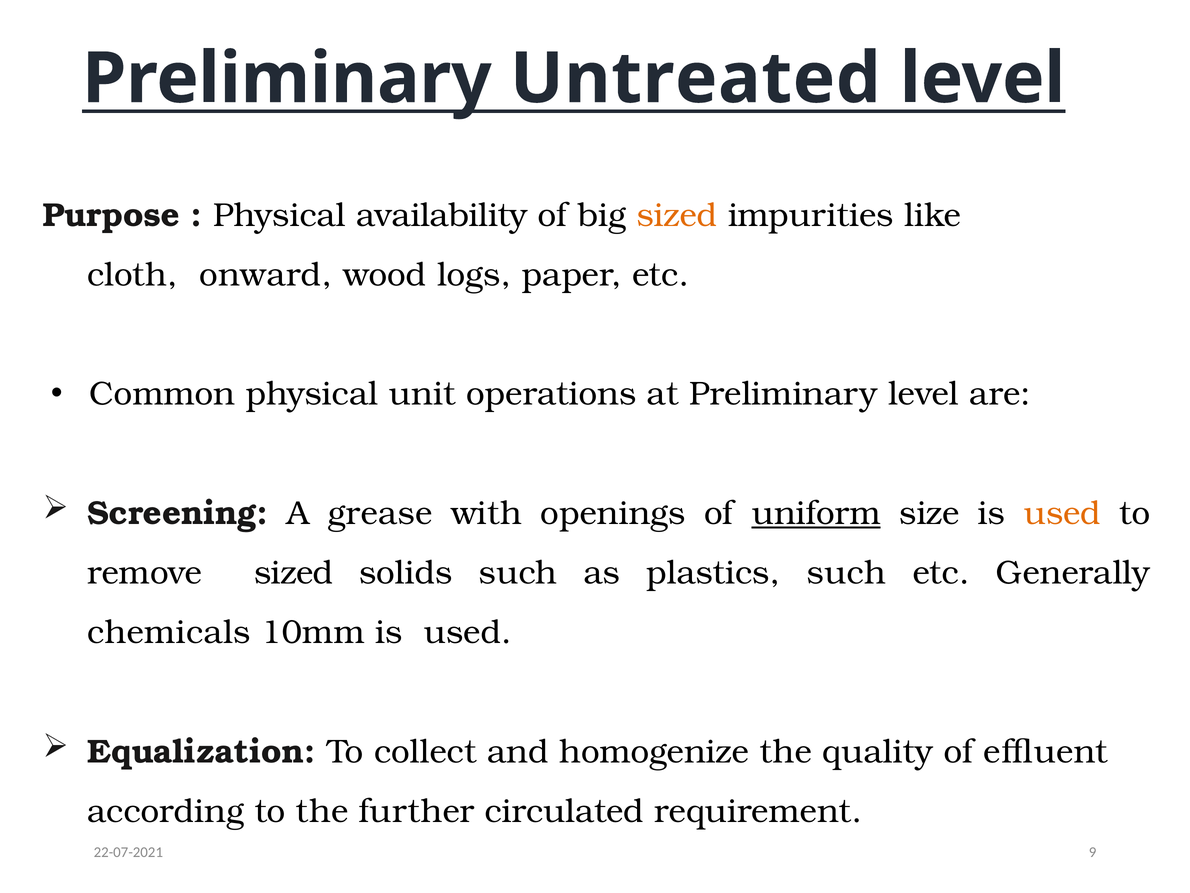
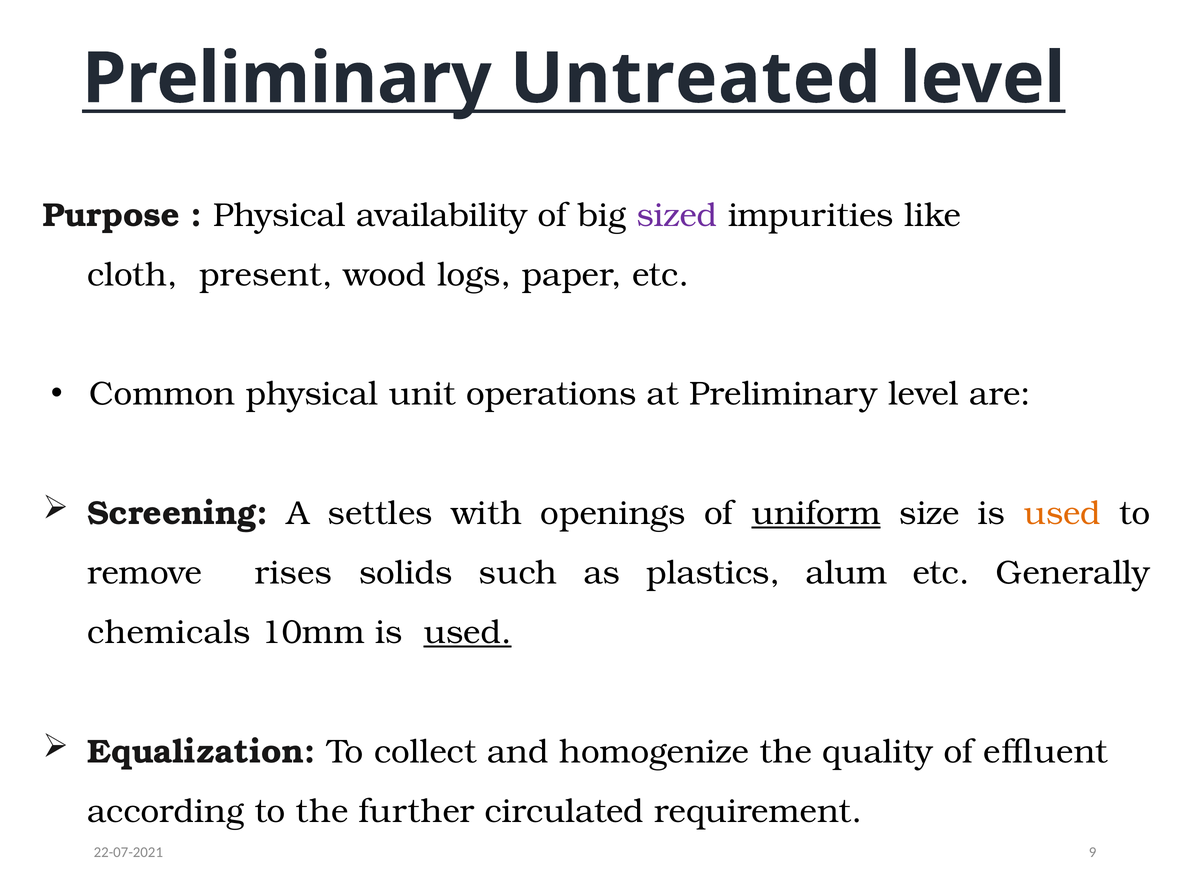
sized at (677, 215) colour: orange -> purple
onward: onward -> present
grease: grease -> settles
remove sized: sized -> rises
plastics such: such -> alum
used at (468, 632) underline: none -> present
